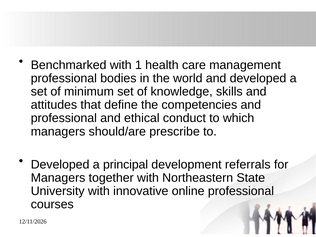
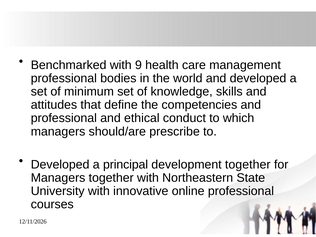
1: 1 -> 9
development referrals: referrals -> together
